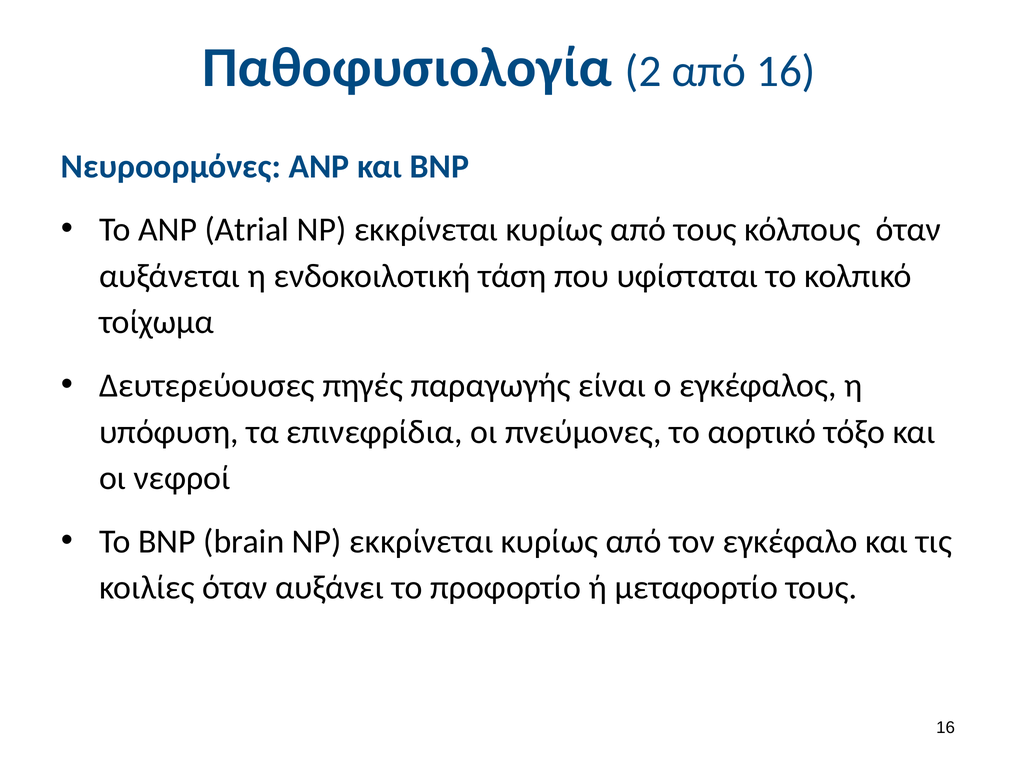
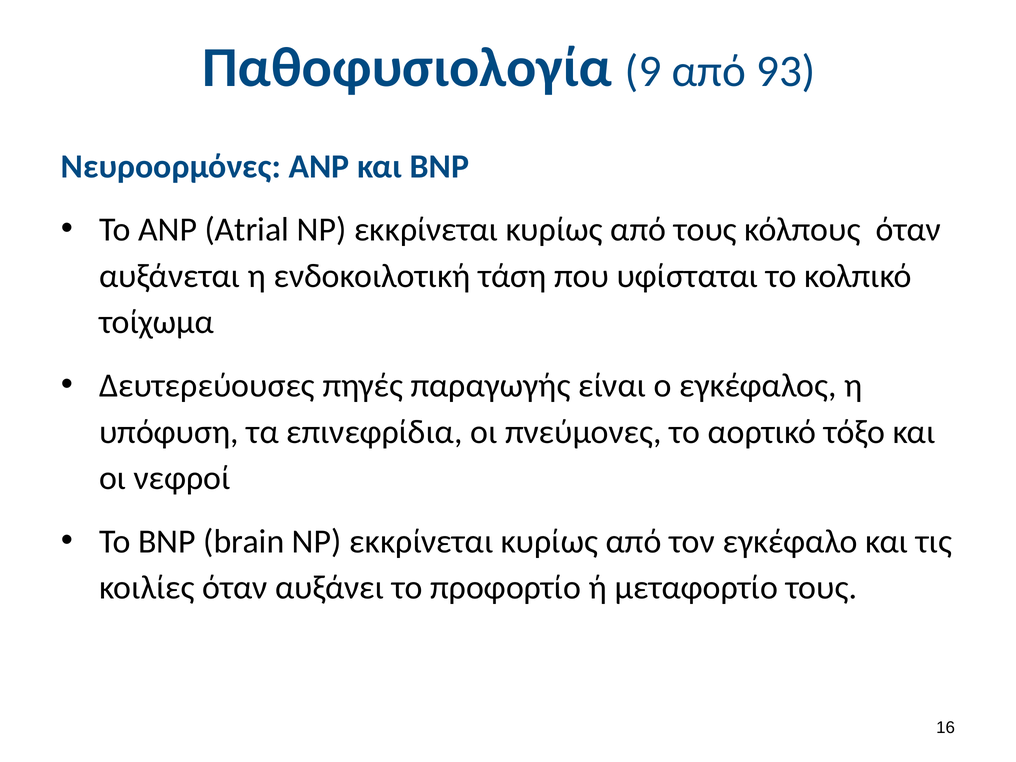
2: 2 -> 9
από 16: 16 -> 93
